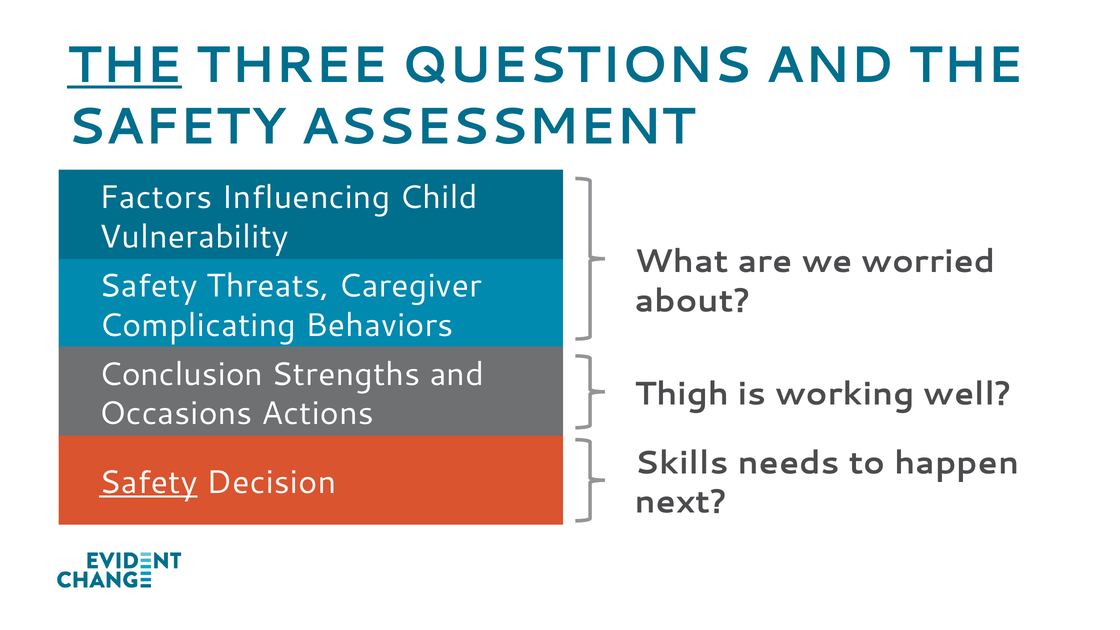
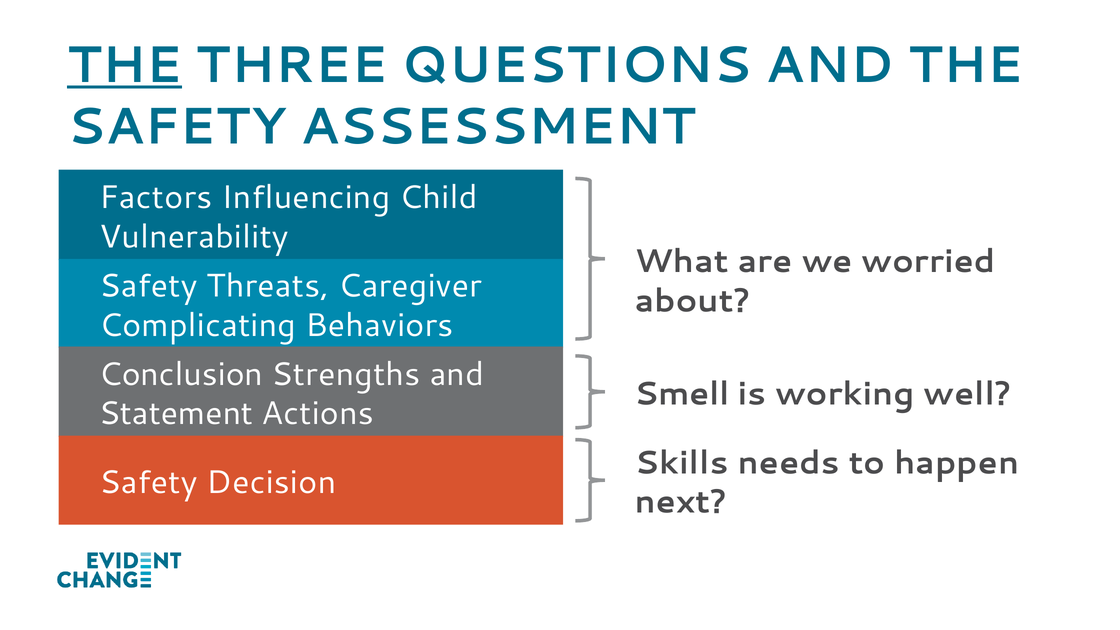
Thigh: Thigh -> Smell
Occasions: Occasions -> Statement
Safety at (148, 482) underline: present -> none
